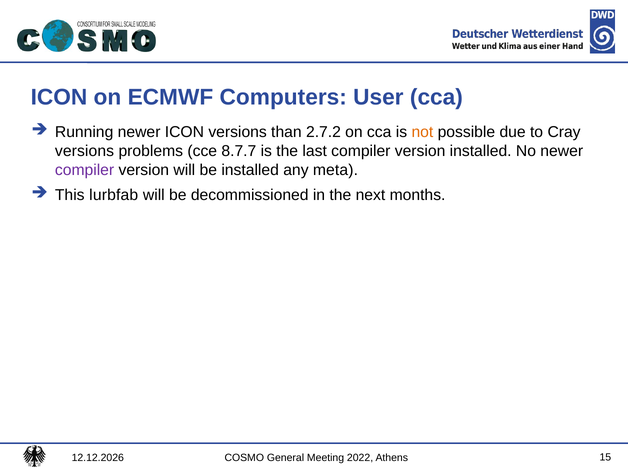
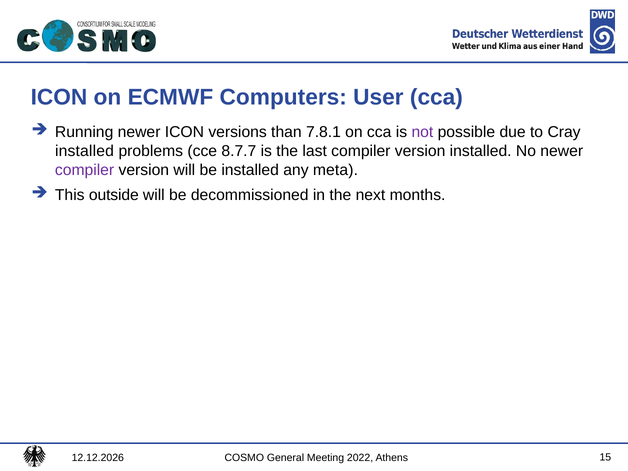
2.7.2: 2.7.2 -> 7.8.1
not colour: orange -> purple
versions at (85, 151): versions -> installed
lurbfab: lurbfab -> outside
